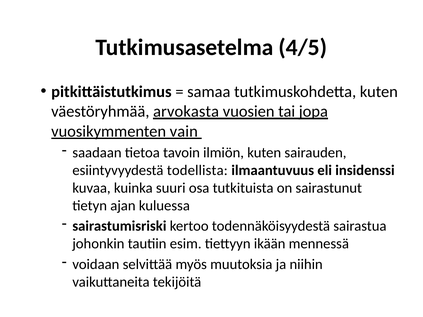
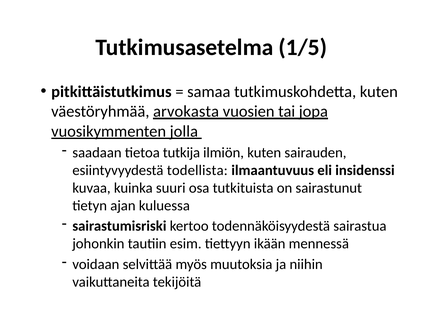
4/5: 4/5 -> 1/5
vain: vain -> jolla
tavoin: tavoin -> tutkija
